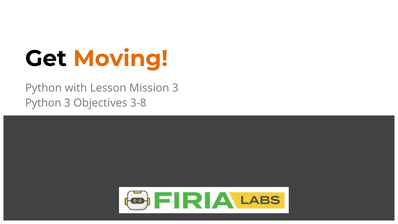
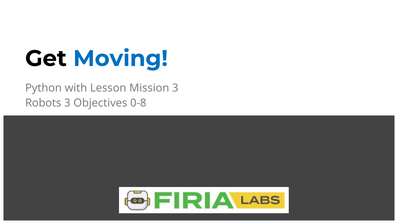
Moving colour: orange -> blue
Python at (43, 103): Python -> Robots
3-8: 3-8 -> 0-8
